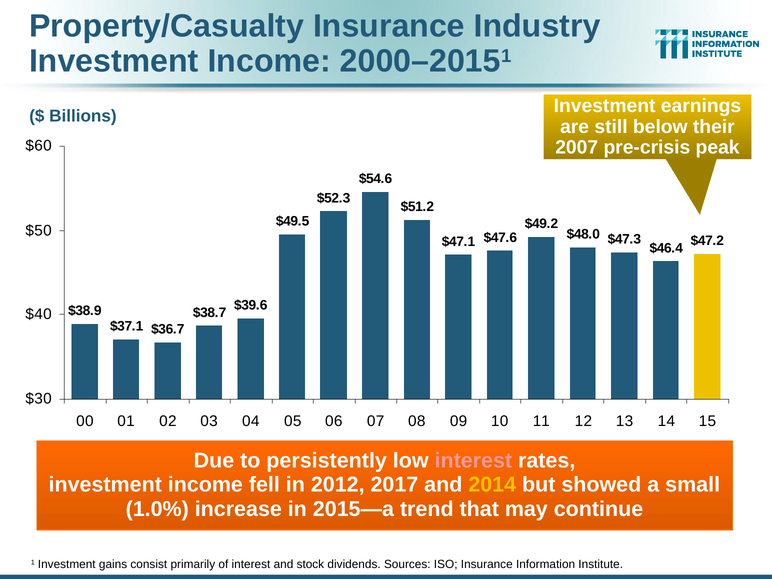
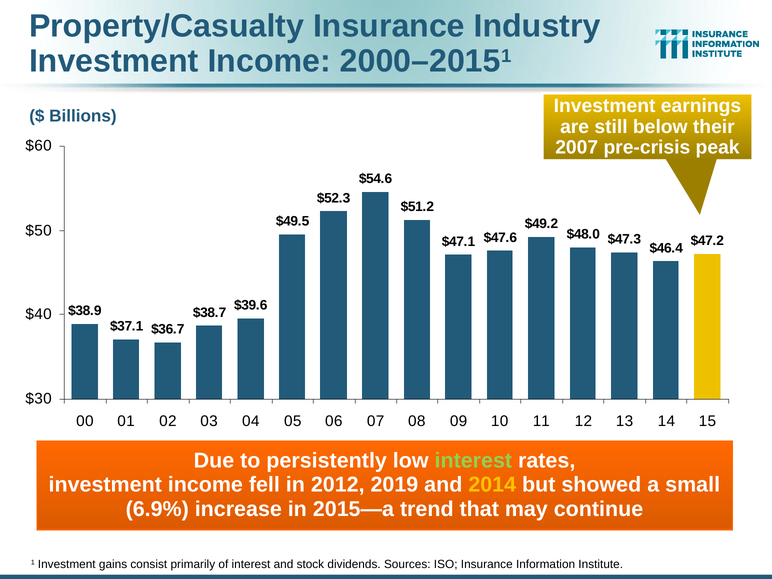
interest at (473, 460) colour: pink -> light green
2017: 2017 -> 2019
1.0%: 1.0% -> 6.9%
